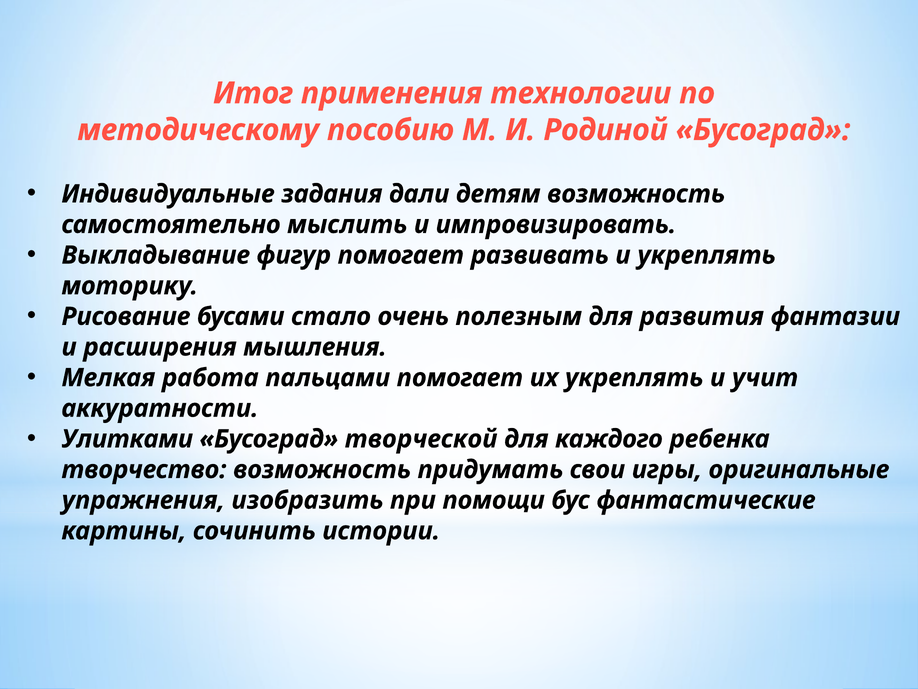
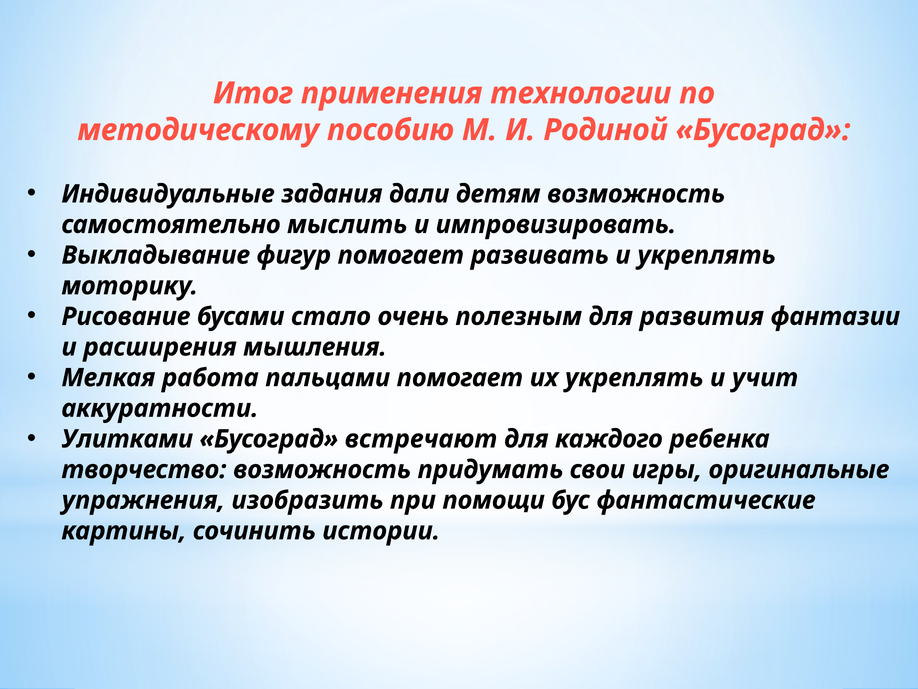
творческой: творческой -> встречают
